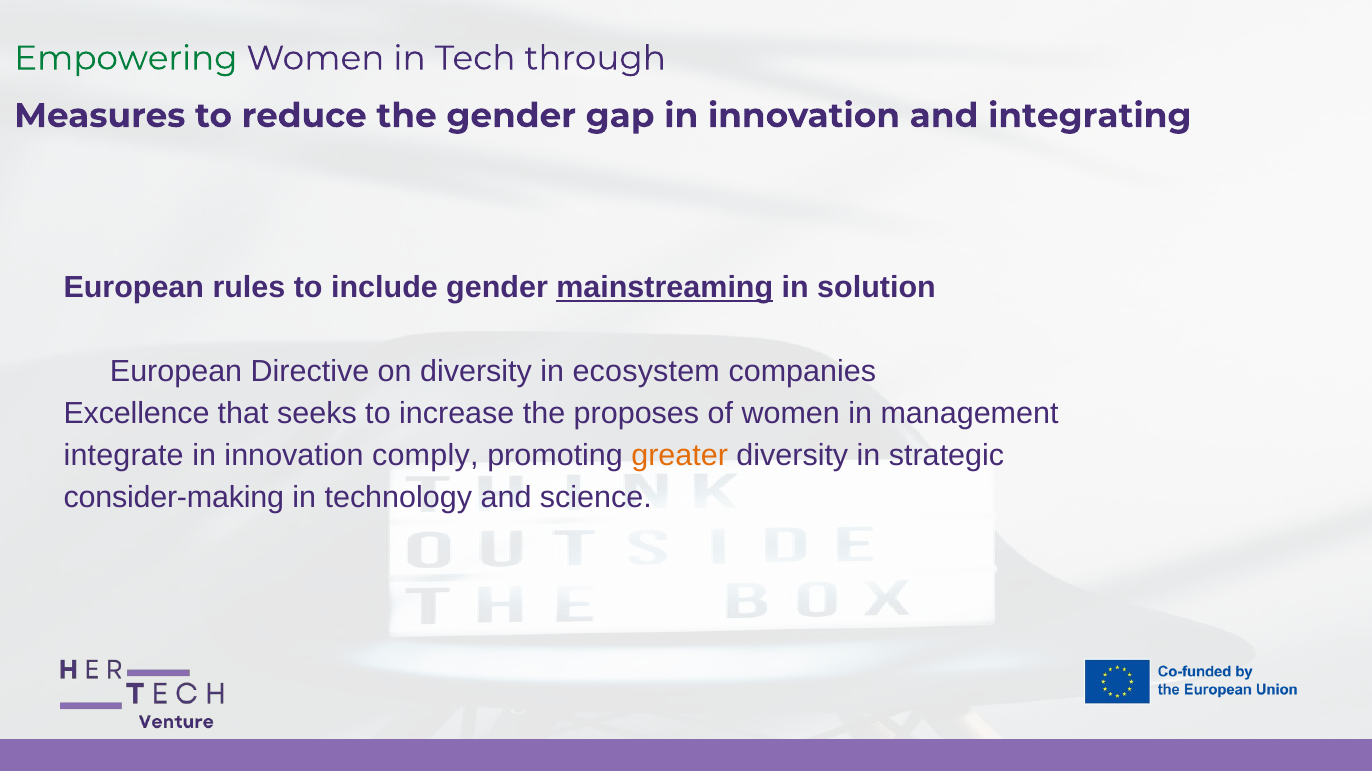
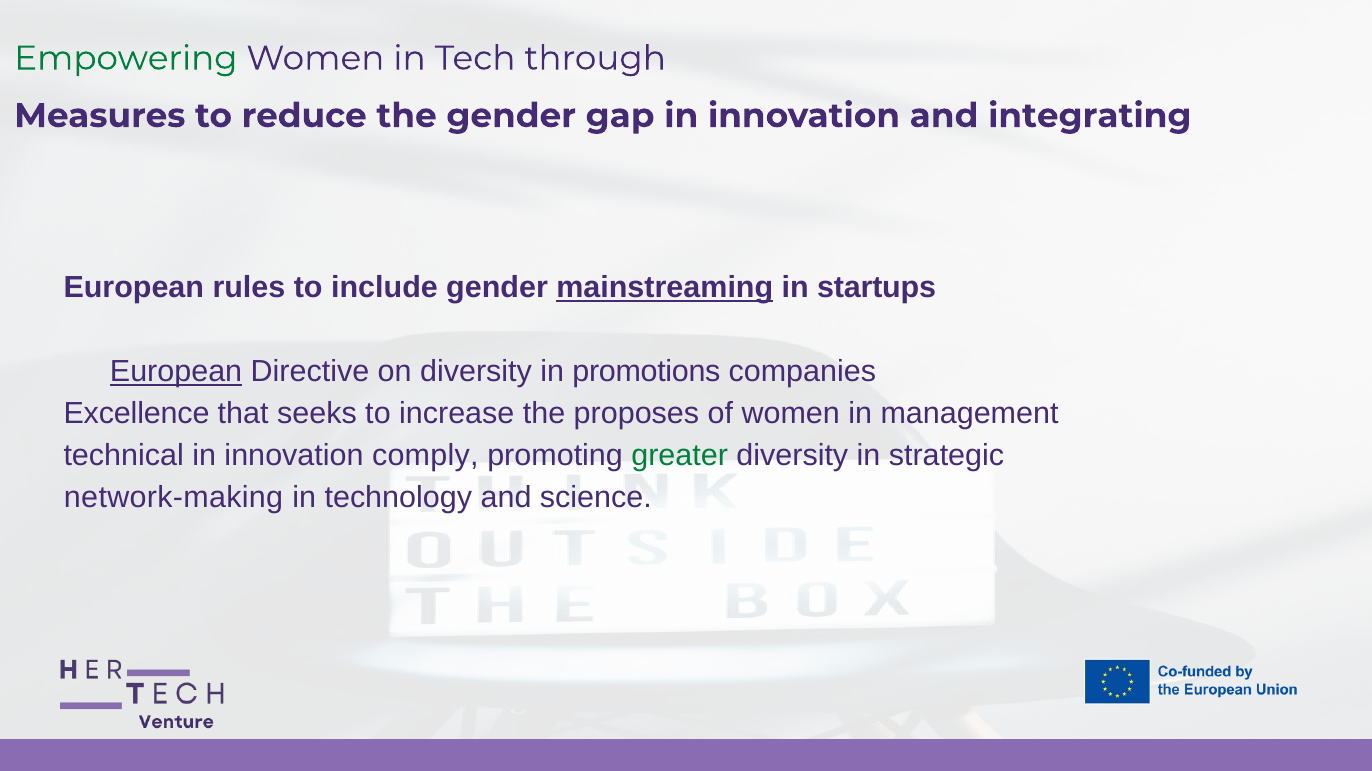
solution: solution -> startups
European at (176, 372) underline: none -> present
ecosystem: ecosystem -> promotions
integrate: integrate -> technical
greater colour: orange -> green
consider-making: consider-making -> network-making
